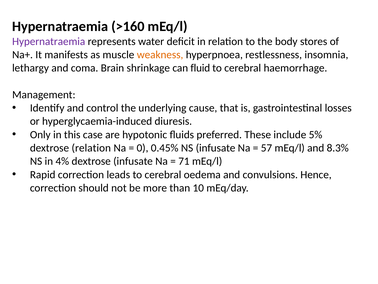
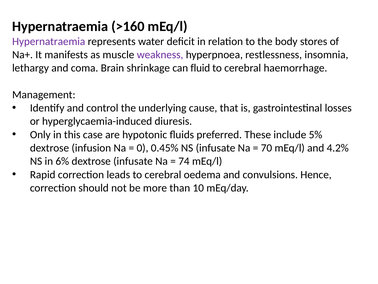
weakness colour: orange -> purple
dextrose relation: relation -> infusion
57: 57 -> 70
8.3%: 8.3% -> 4.2%
4%: 4% -> 6%
71: 71 -> 74
